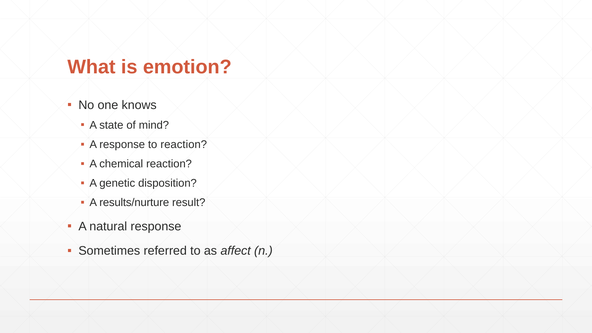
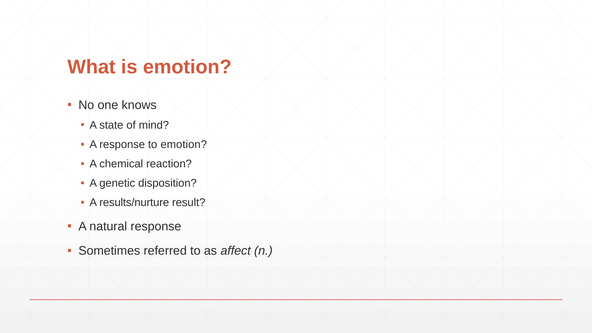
to reaction: reaction -> emotion
